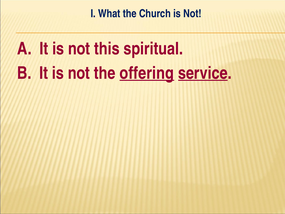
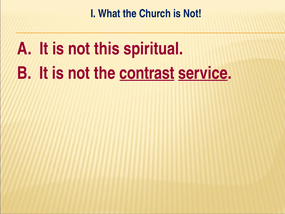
offering: offering -> contrast
